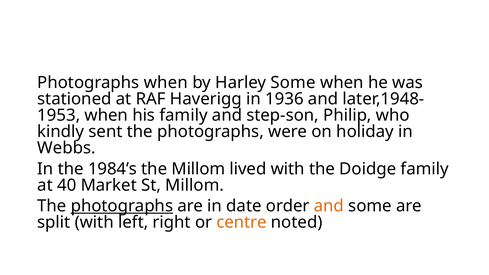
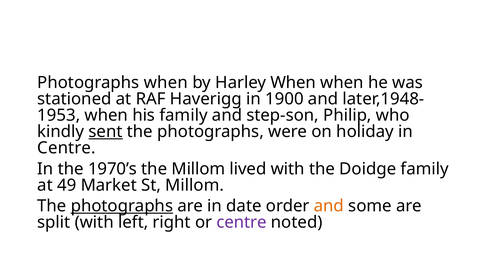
Harley Some: Some -> When
1936: 1936 -> 1900
sent underline: none -> present
Webbs at (67, 148): Webbs -> Centre
1984’s: 1984’s -> 1970’s
40: 40 -> 49
centre at (242, 222) colour: orange -> purple
